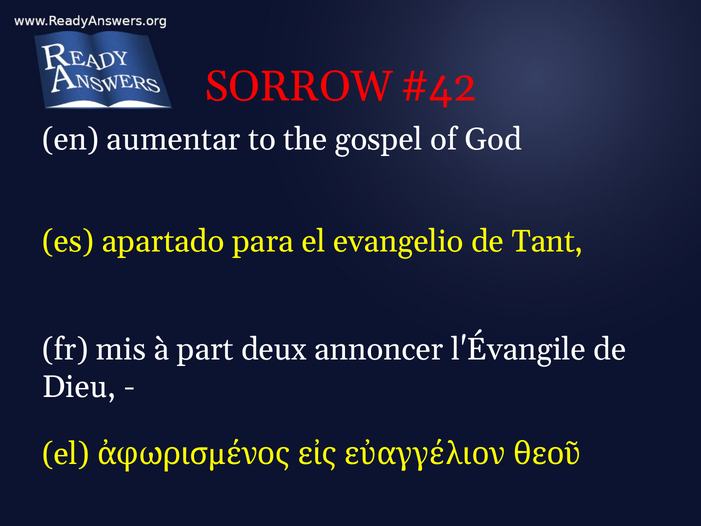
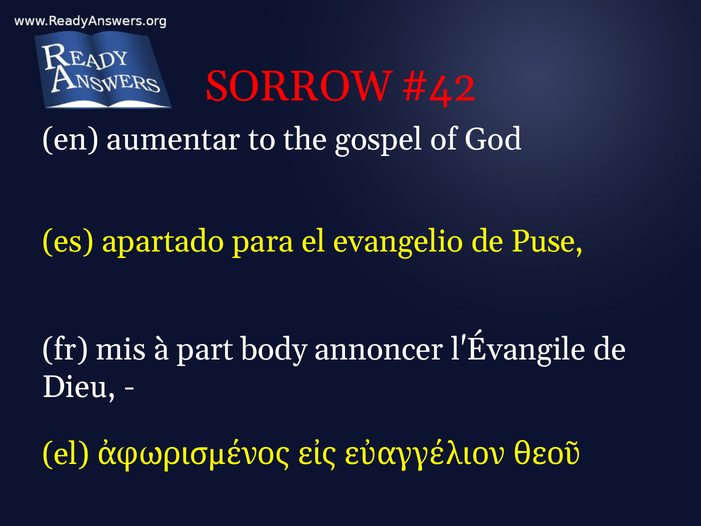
Tant: Tant -> Puse
deux: deux -> body
